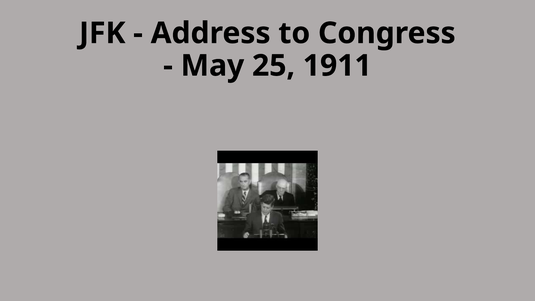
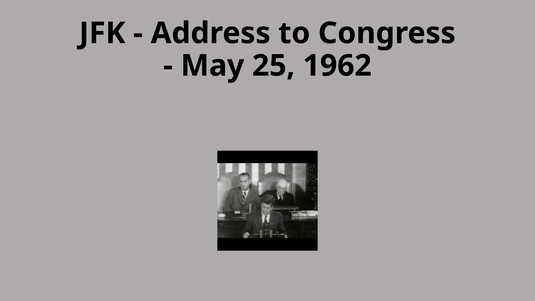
1911: 1911 -> 1962
